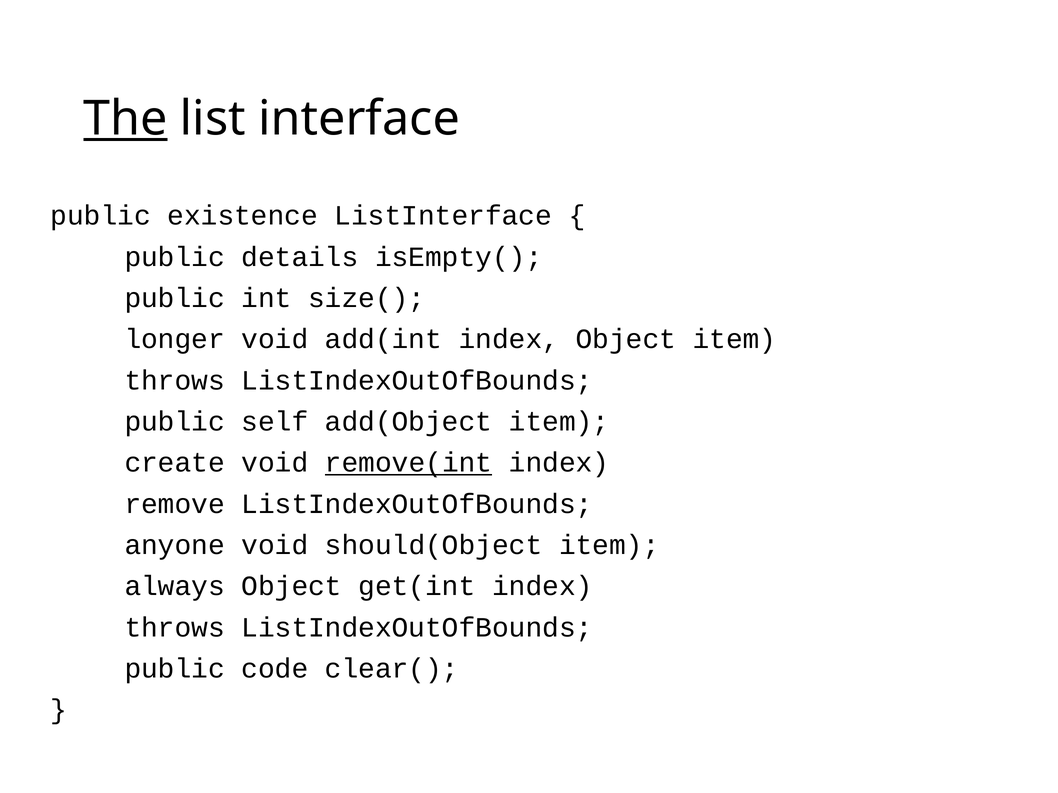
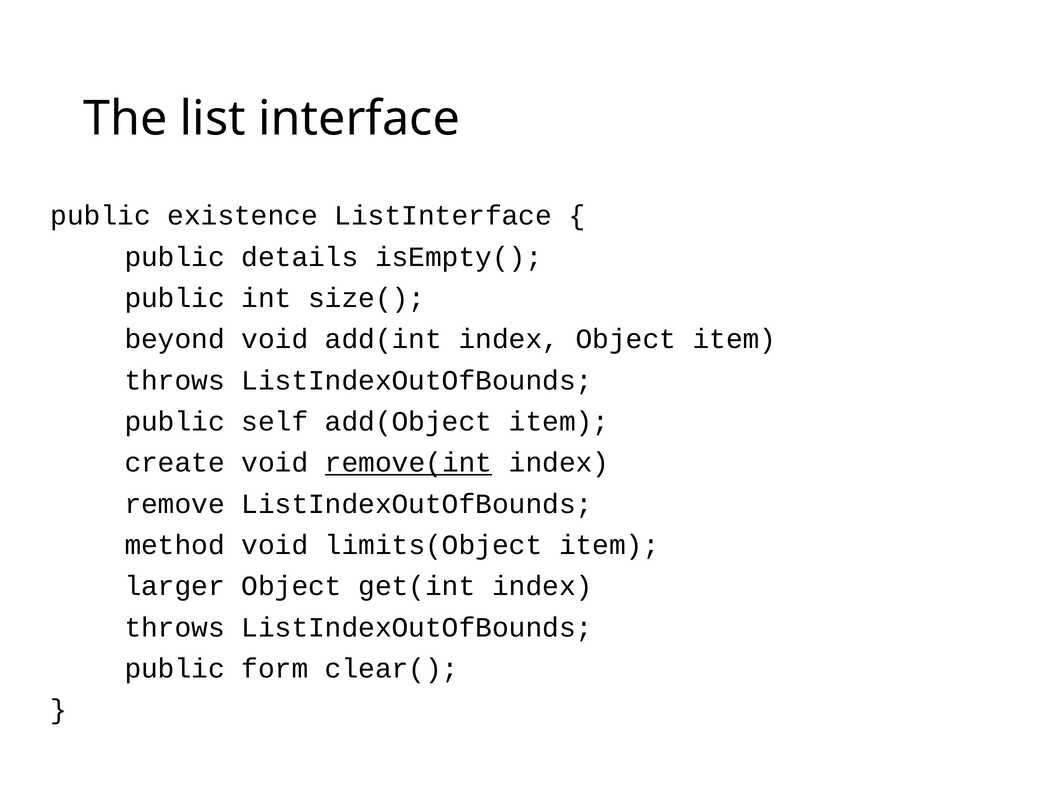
The underline: present -> none
longer: longer -> beyond
anyone: anyone -> method
should(Object: should(Object -> limits(Object
always: always -> larger
code: code -> form
